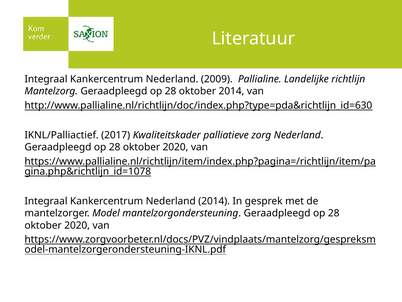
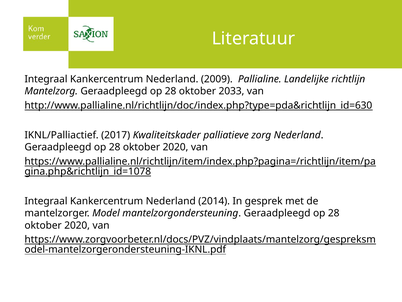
oktober 2014: 2014 -> 2033
